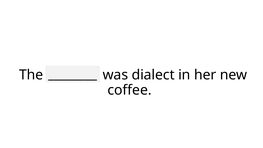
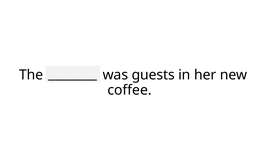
dialect: dialect -> guests
